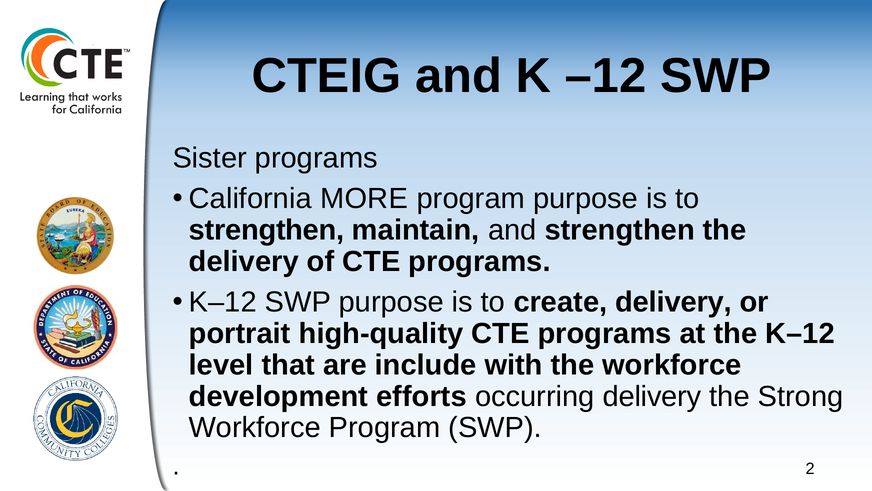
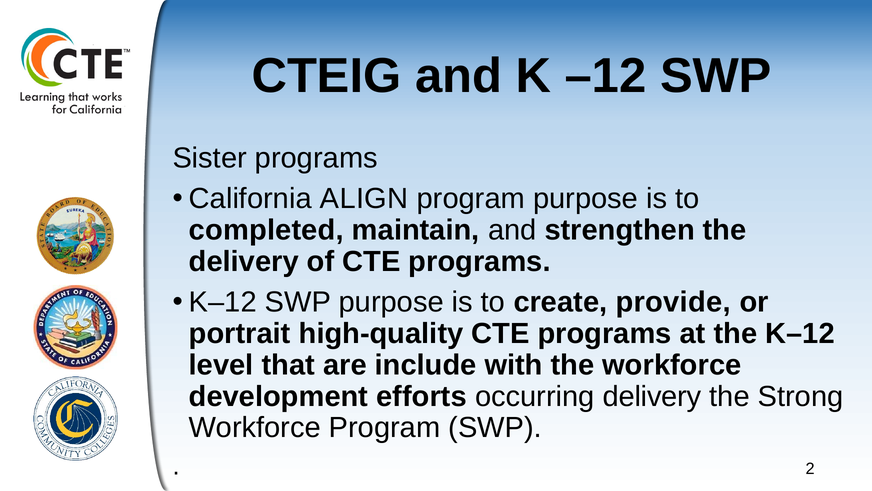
MORE: MORE -> ALIGN
strengthen at (267, 230): strengthen -> completed
create delivery: delivery -> provide
